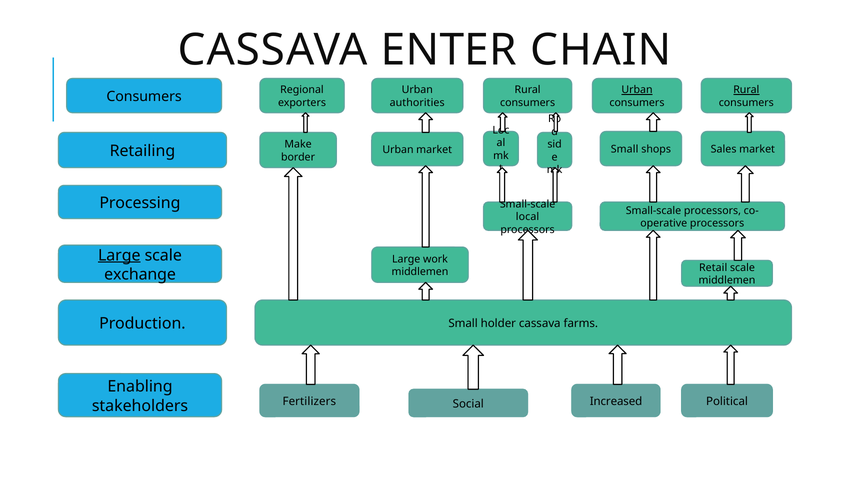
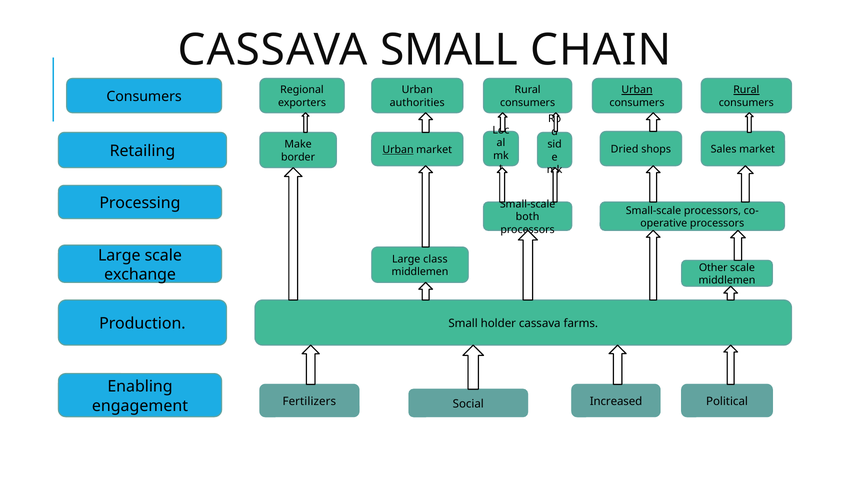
CASSAVA ENTER: ENTER -> SMALL
Small at (625, 149): Small -> Dried
Urban at (398, 150) underline: none -> present
local: local -> both
Large at (119, 255) underline: present -> none
work: work -> class
Retail: Retail -> Other
stakeholders: stakeholders -> engagement
